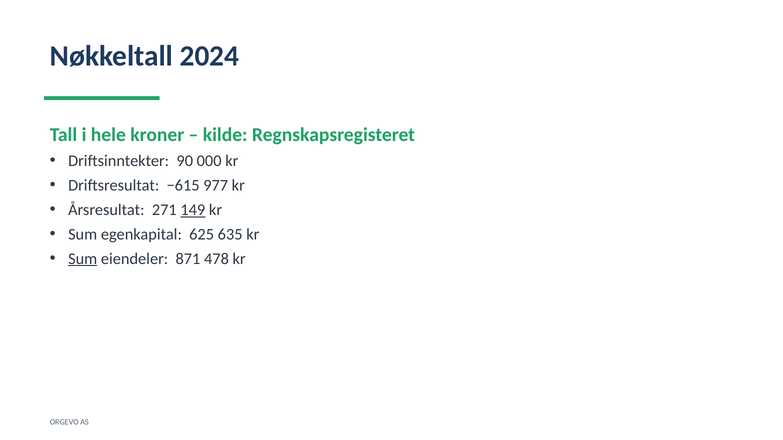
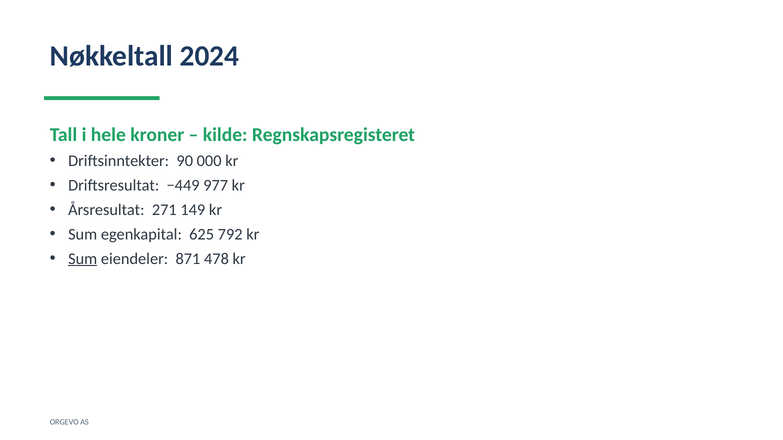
−615: −615 -> −449
149 underline: present -> none
635: 635 -> 792
